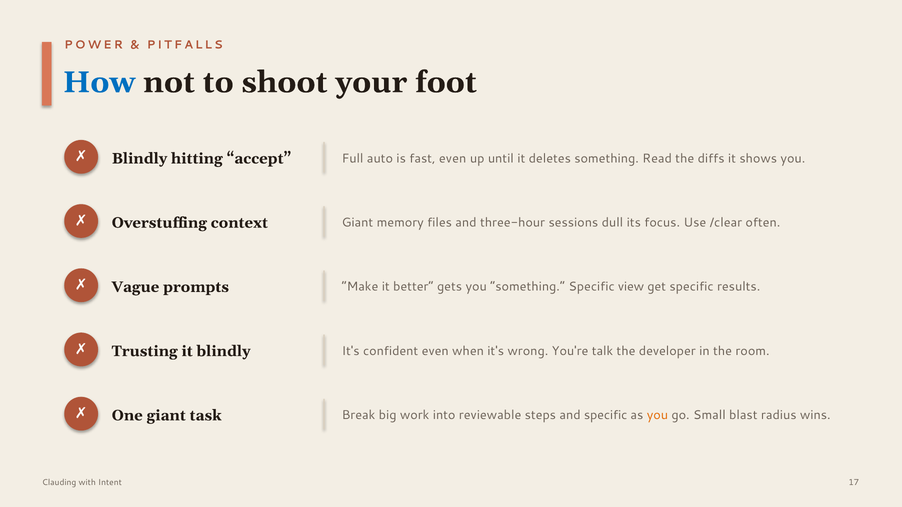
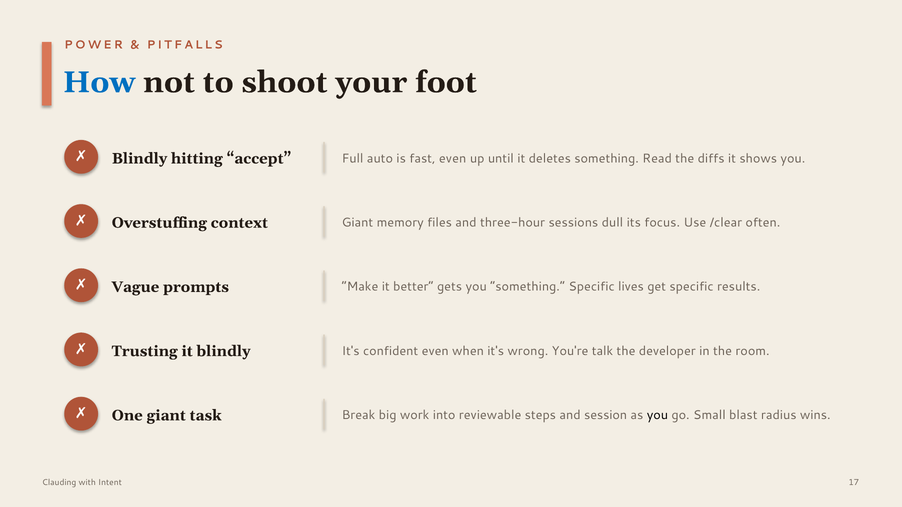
view: view -> lives
and specific: specific -> session
you at (657, 416) colour: orange -> black
